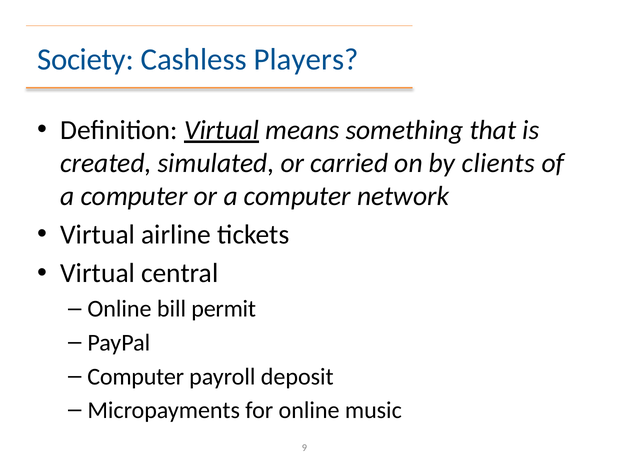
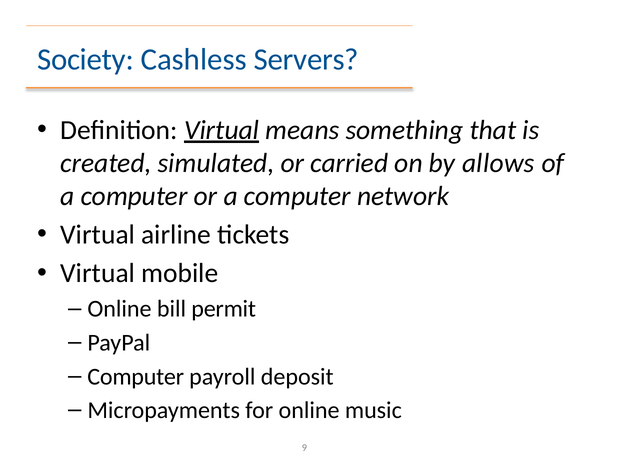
Players: Players -> Servers
clients: clients -> allows
central: central -> mobile
